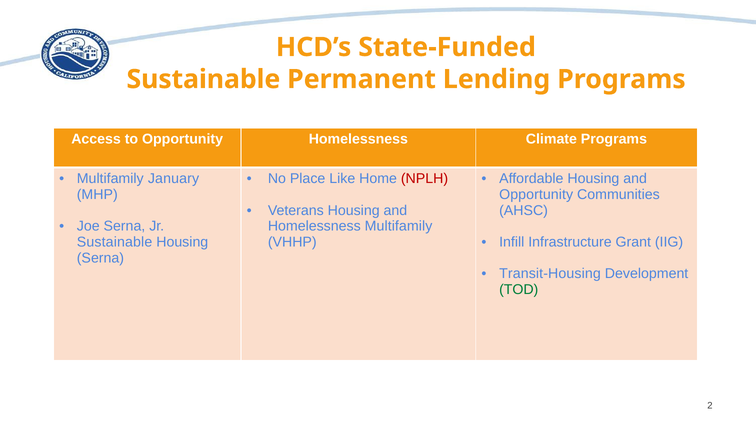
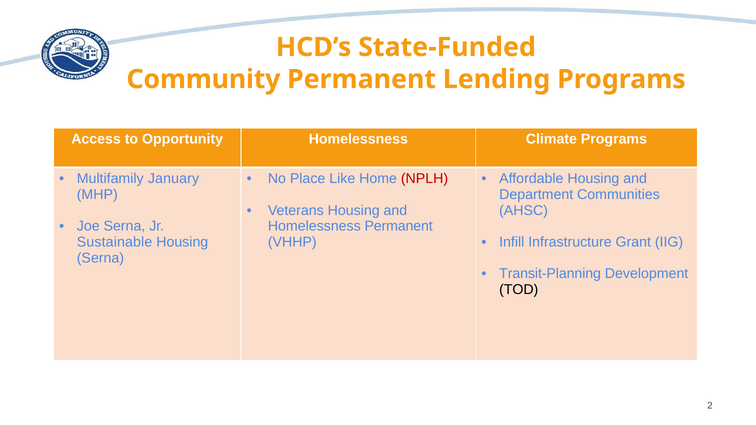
Sustainable at (203, 79): Sustainable -> Community
Opportunity at (536, 195): Opportunity -> Department
Homelessness Multifamily: Multifamily -> Permanent
Transit-Housing: Transit-Housing -> Transit-Planning
TOD colour: green -> black
